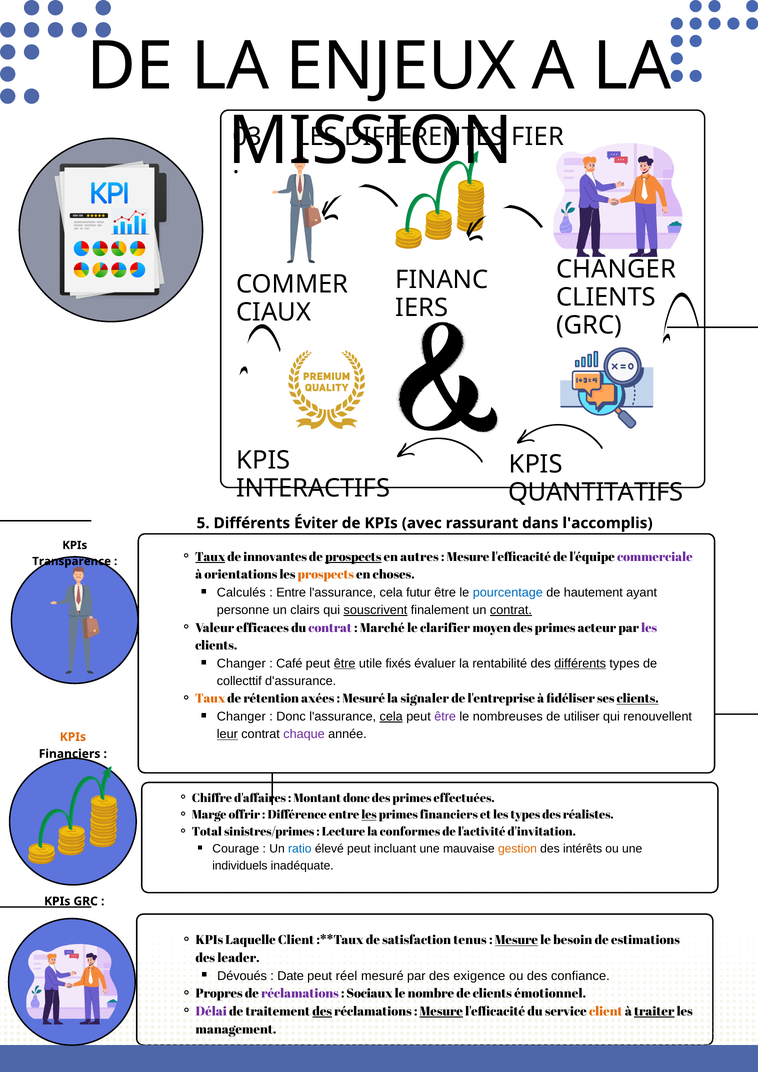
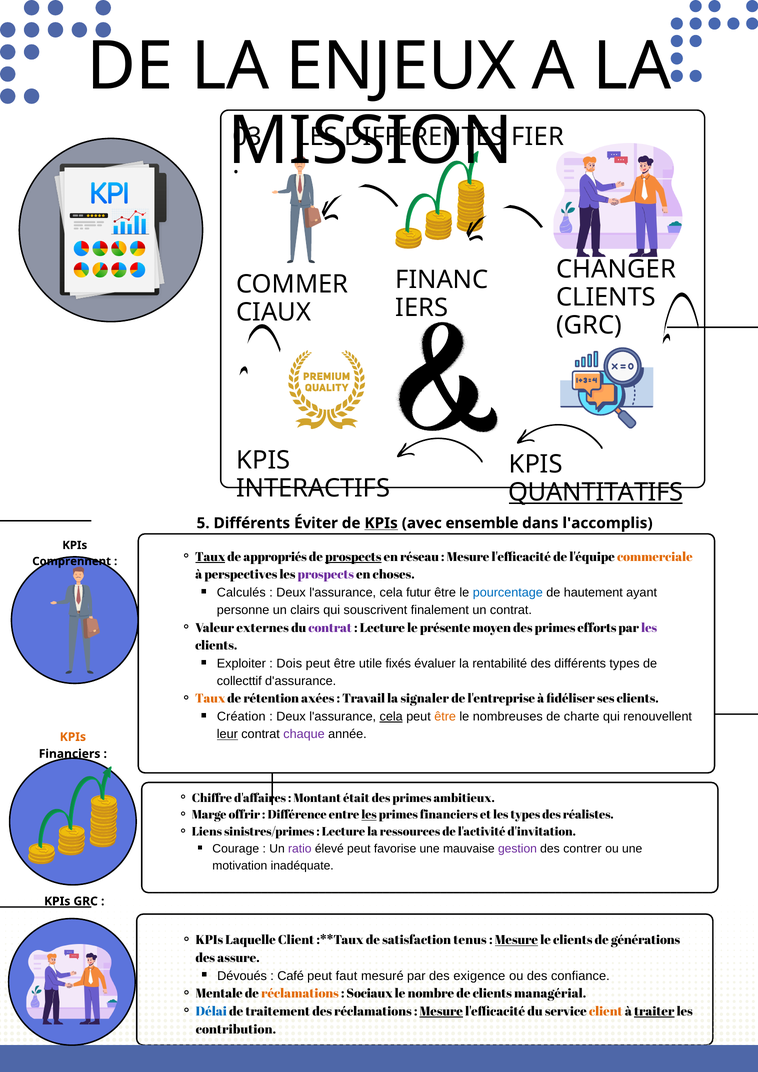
QUANTITATIFS underline: none -> present
KPIs at (381, 523) underline: none -> present
rassurant: rassurant -> ensemble
innovantes: innovantes -> appropriés
autres: autres -> réseau
commerciale colour: purple -> orange
Transparence: Transparence -> Comprennent
orientations: orientations -> perspectives
prospects at (326, 575) colour: orange -> purple
Entre at (291, 592): Entre -> Deux
souscrivent underline: present -> none
contrat at (511, 610) underline: present -> none
efficaces: efficaces -> externes
Marché at (382, 628): Marché -> Lecture
clarifier: clarifier -> présente
acteur: acteur -> efforts
Changer at (241, 663): Changer -> Exploiter
Café: Café -> Dois
être at (345, 663) underline: present -> none
différents at (580, 663) underline: present -> none
Mesuré at (364, 699): Mesuré -> Travail
clients at (638, 699) underline: present -> none
Changer at (241, 717): Changer -> Création
Donc at (291, 717): Donc -> Deux
être at (445, 717) colour: purple -> orange
utiliser: utiliser -> charte
Montant donc: donc -> était
effectuées: effectuées -> ambitieux
Total: Total -> Liens
conformes: conformes -> ressources
ratio colour: blue -> purple
incluant: incluant -> favorise
gestion colour: orange -> purple
intérêts: intérêts -> contrer
individuels: individuels -> motivation
le besoin: besoin -> clients
estimations: estimations -> générations
leader: leader -> assure
Date: Date -> Café
réel: réel -> faut
Propres: Propres -> Mentale
réclamations at (300, 994) colour: purple -> orange
émotionnel: émotionnel -> managérial
Délai colour: purple -> blue
des at (322, 1012) underline: present -> none
management: management -> contribution
